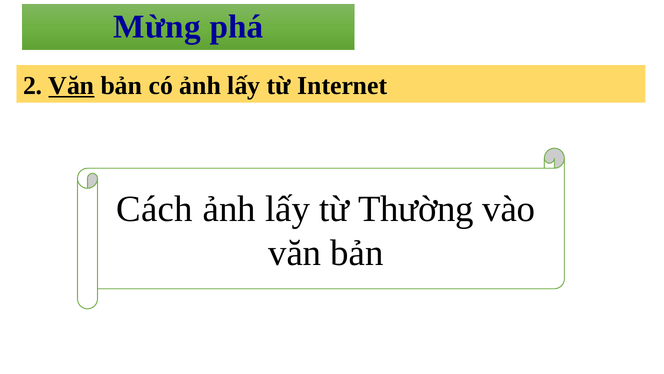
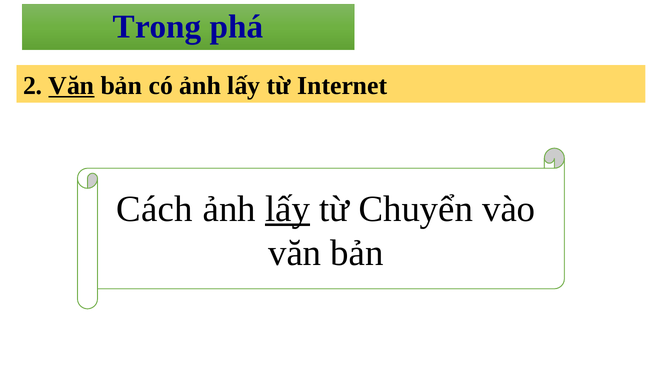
Mừng: Mừng -> Trong
lấy at (288, 209) underline: none -> present
Thường: Thường -> Chuyển
